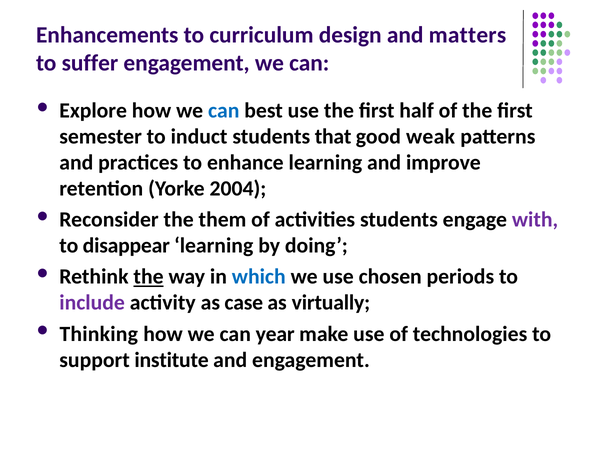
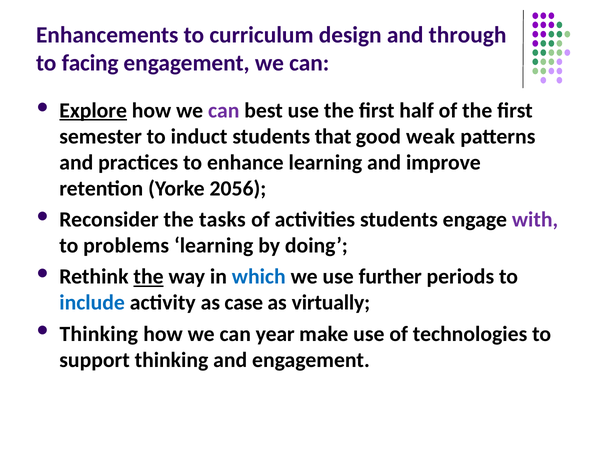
matters: matters -> through
suffer: suffer -> facing
Explore underline: none -> present
can at (224, 110) colour: blue -> purple
2004: 2004 -> 2056
them: them -> tasks
disappear: disappear -> problems
chosen: chosen -> further
include colour: purple -> blue
support institute: institute -> thinking
